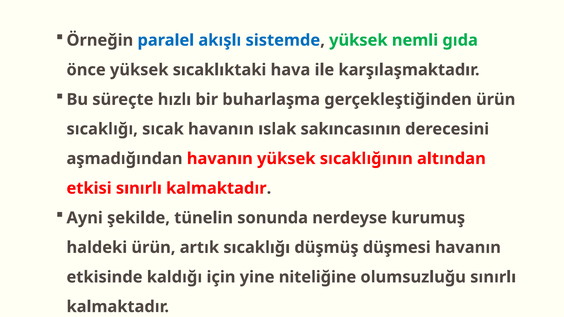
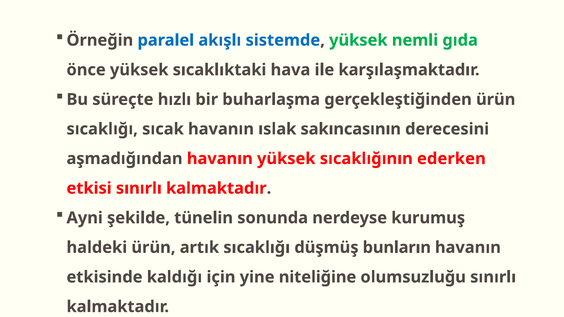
altından: altından -> ederken
düşmesi: düşmesi -> bunların
